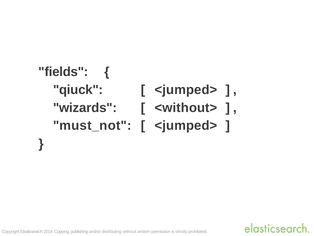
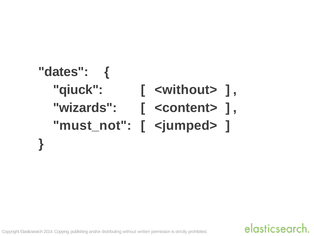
fields: fields -> dates
<jumped> at (186, 90): <jumped> -> <without>
<without>: <without> -> <content>
